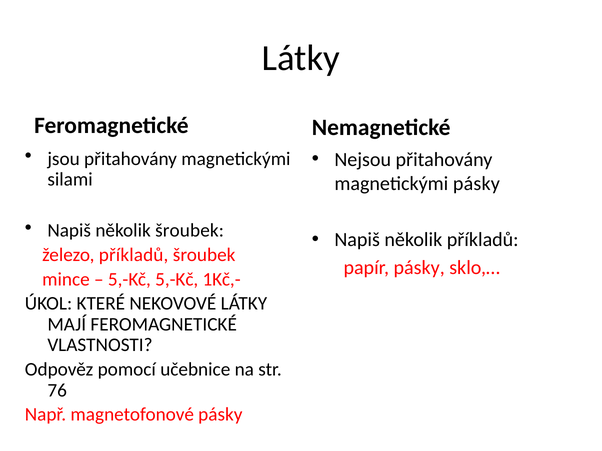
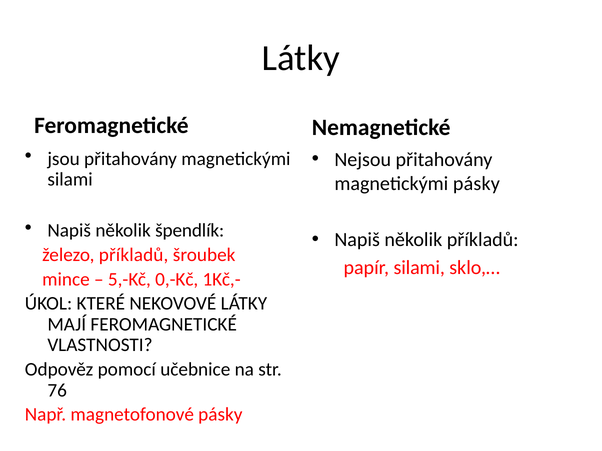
několik šroubek: šroubek -> špendlík
papír pásky: pásky -> silami
5,-Kč 5,-Kč: 5,-Kč -> 0,-Kč
